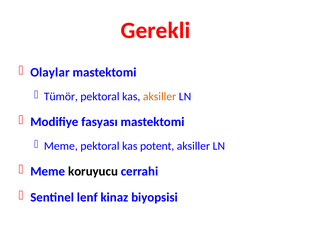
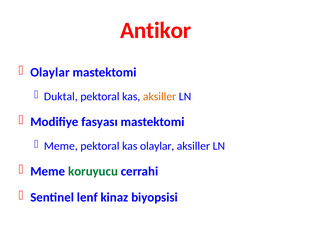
Gerekli: Gerekli -> Antikor
Tümör: Tümör -> Duktal
kas potent: potent -> olaylar
koruyucu colour: black -> green
